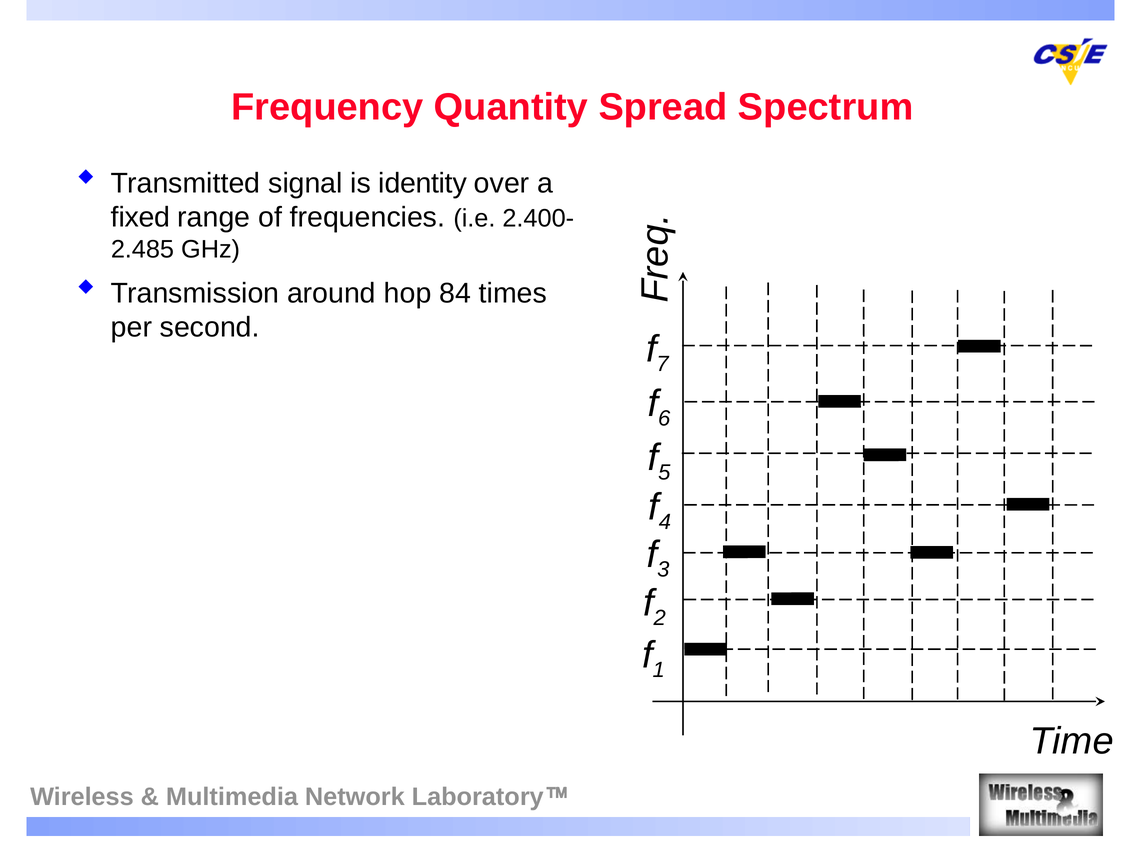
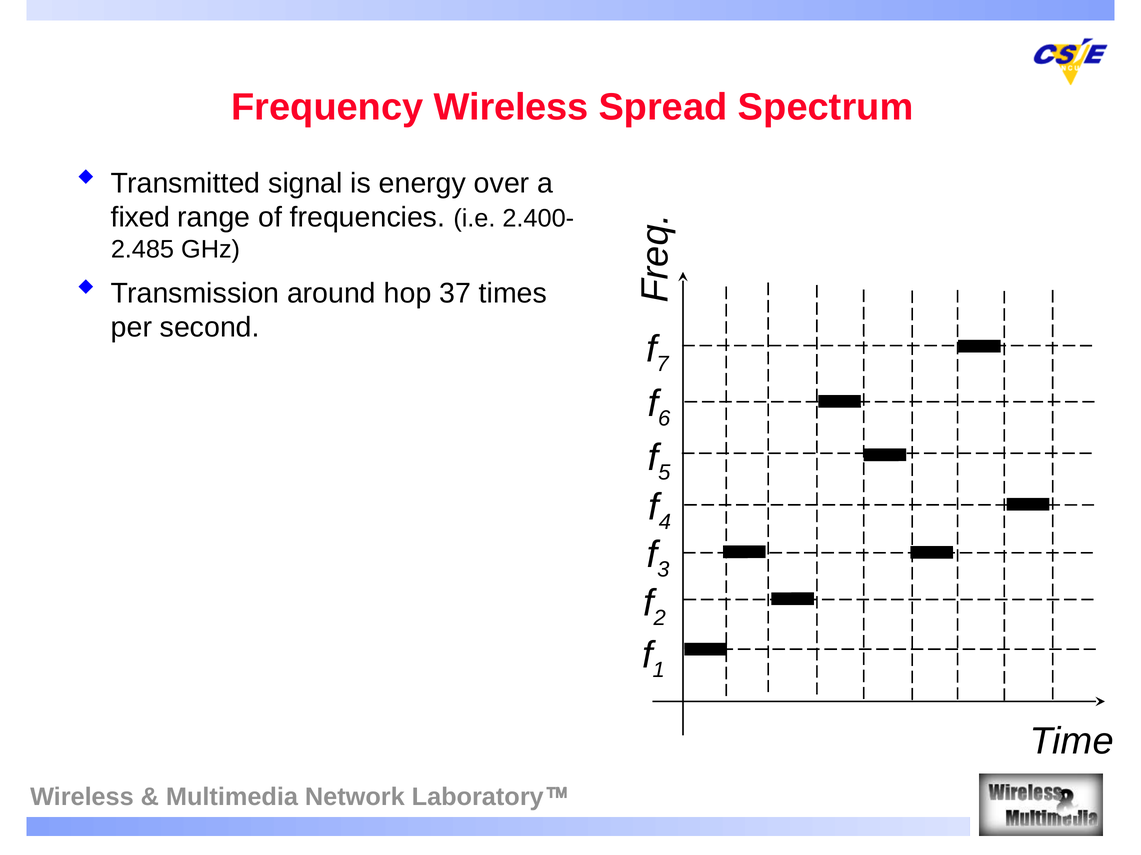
Frequency Quantity: Quantity -> Wireless
identity: identity -> energy
84: 84 -> 37
